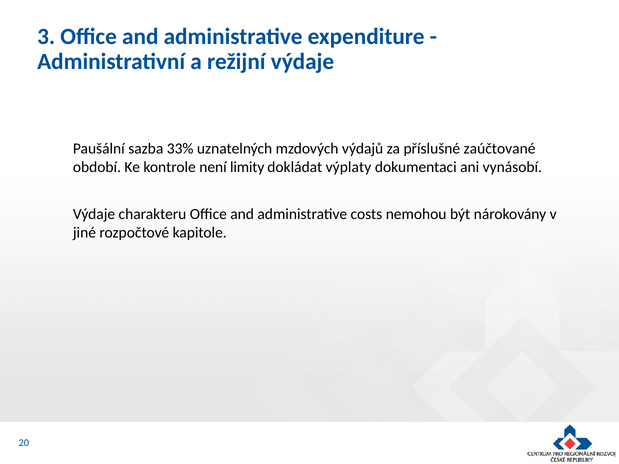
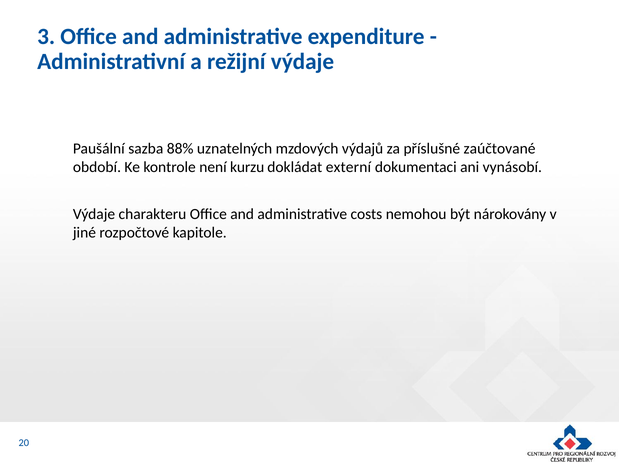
33%: 33% -> 88%
limity: limity -> kurzu
výplaty: výplaty -> externí
